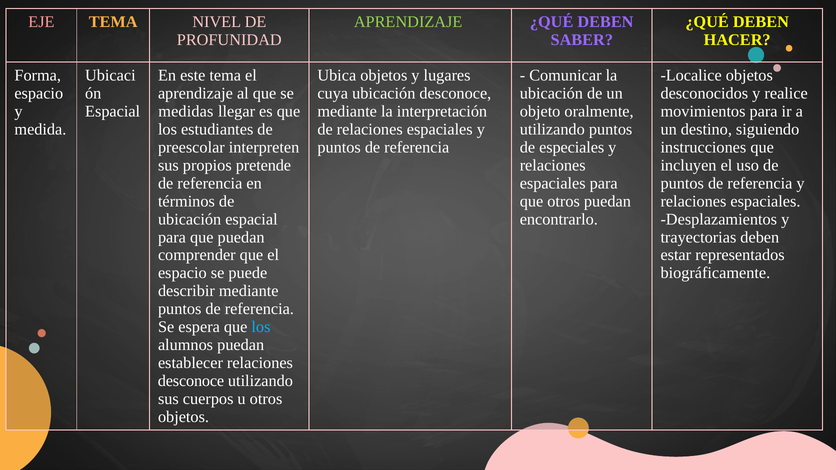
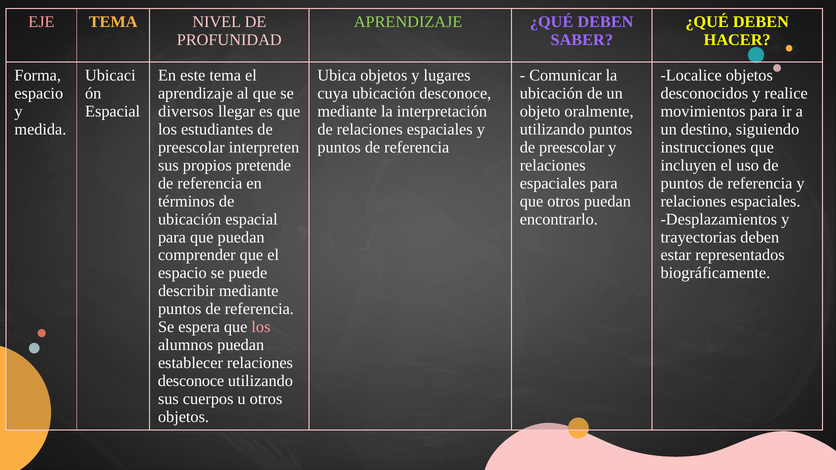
medidas: medidas -> diversos
especiales at (572, 147): especiales -> preescolar
los at (261, 327) colour: light blue -> pink
